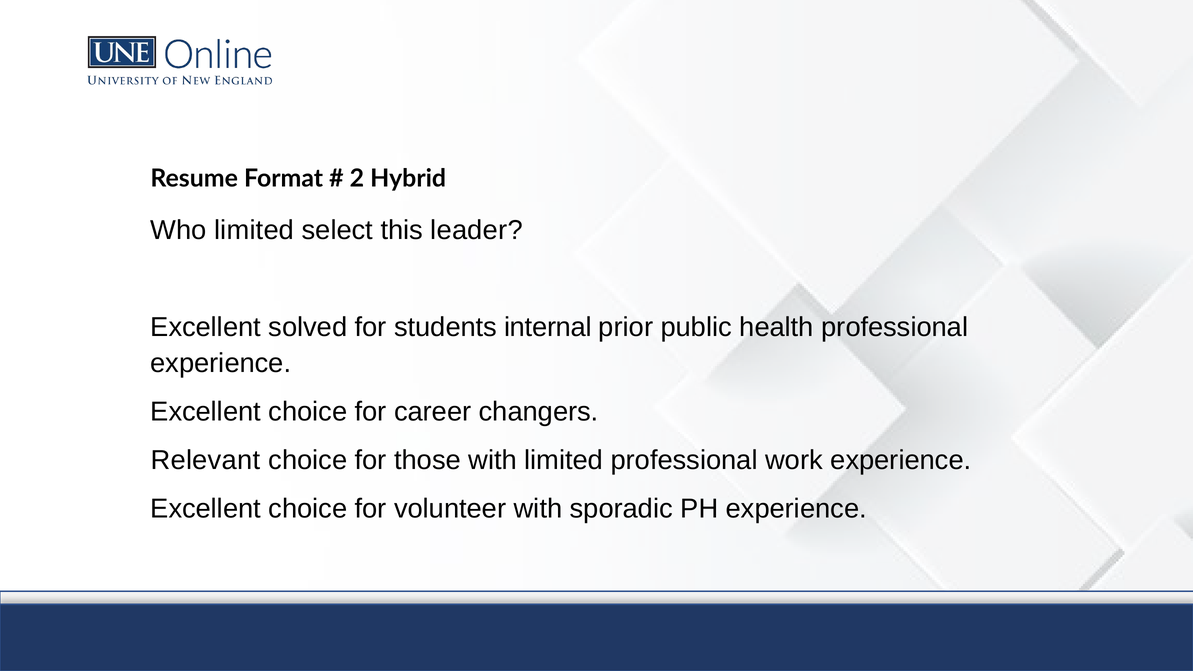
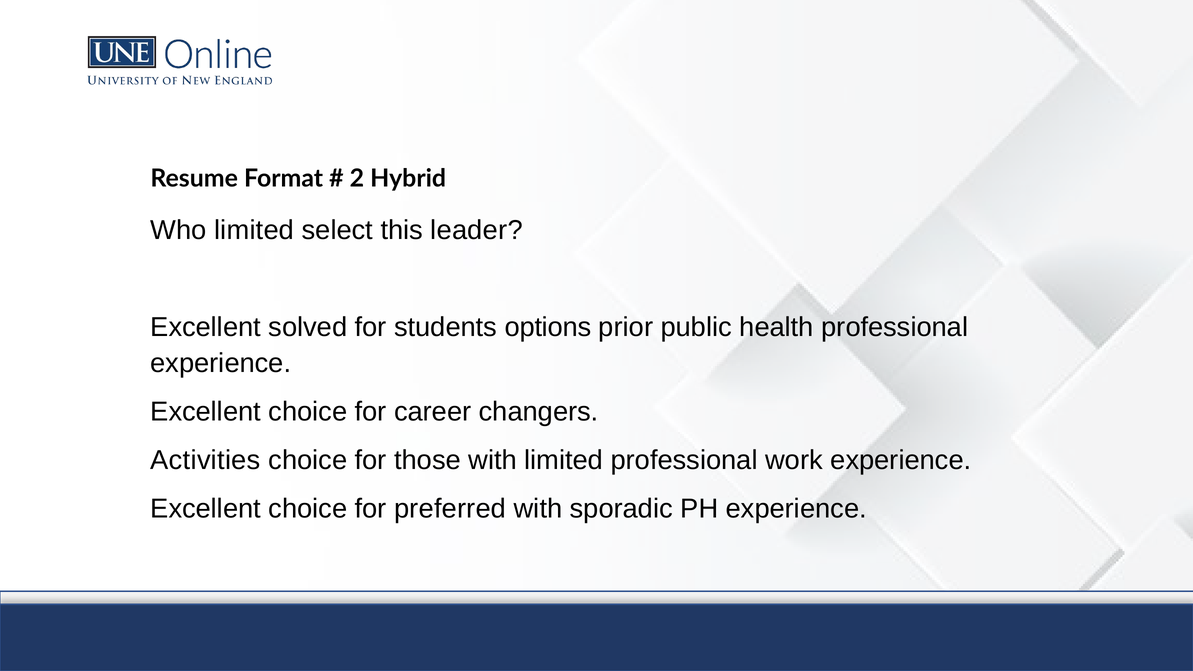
internal: internal -> options
Relevant: Relevant -> Activities
volunteer: volunteer -> preferred
